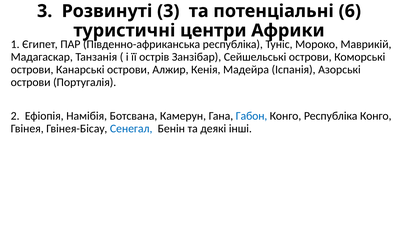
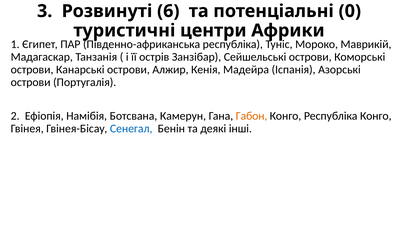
Розвинуті 3: 3 -> 6
6: 6 -> 0
Габон colour: blue -> orange
